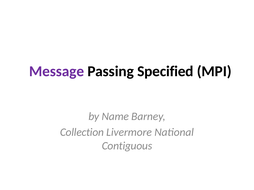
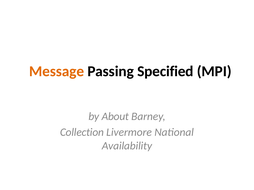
Message colour: purple -> orange
Name: Name -> About
Contiguous: Contiguous -> Availability
